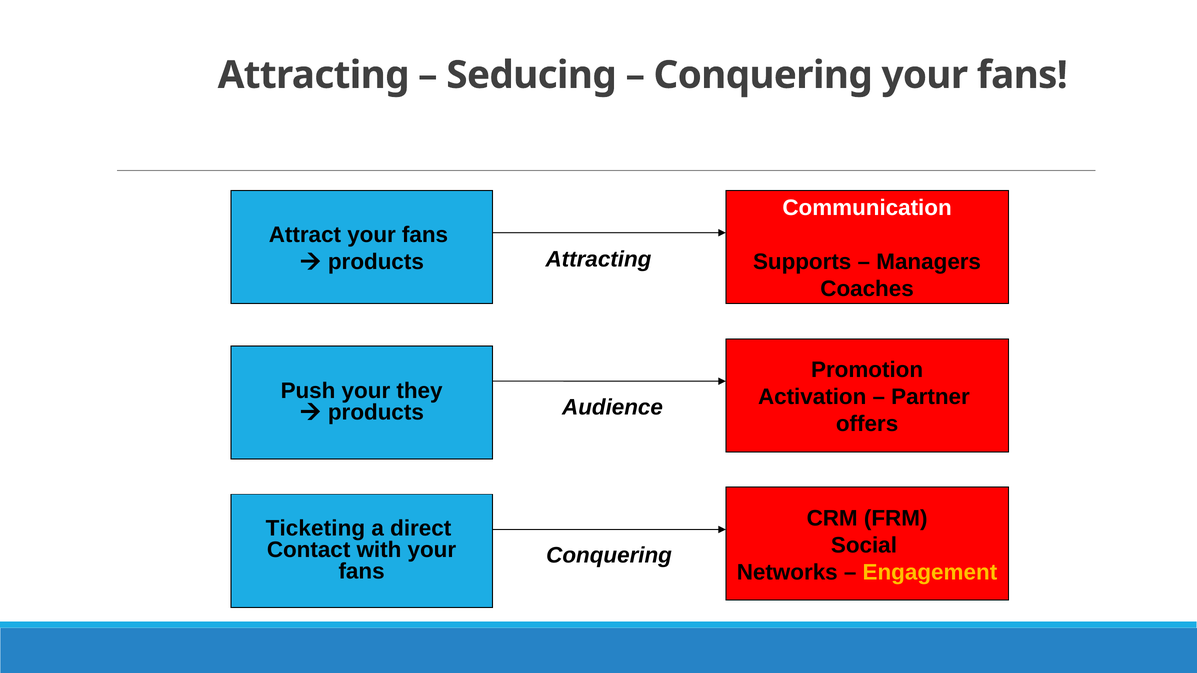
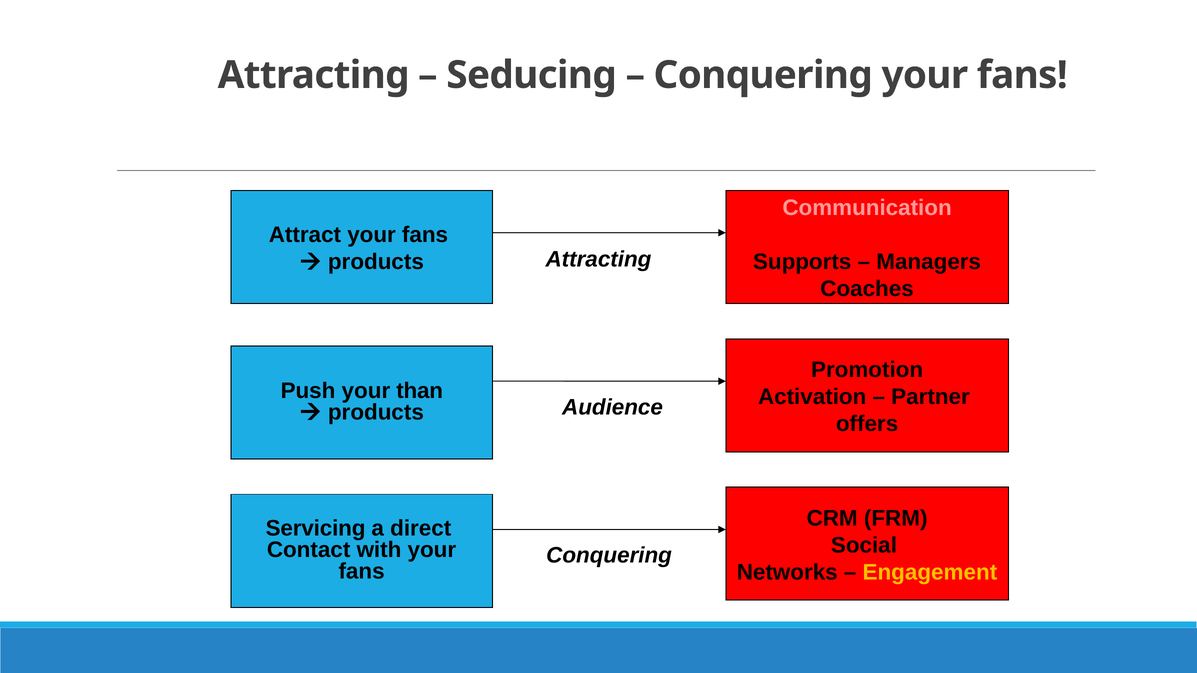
Communication colour: white -> pink
they: they -> than
Ticketing: Ticketing -> Servicing
